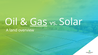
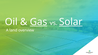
Solar underline: none -> present
